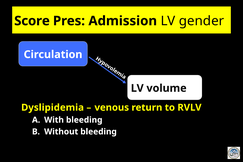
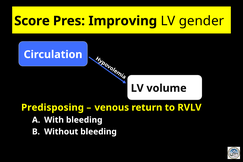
Admission: Admission -> Improving
Dyslipidemia: Dyslipidemia -> Predisposing
